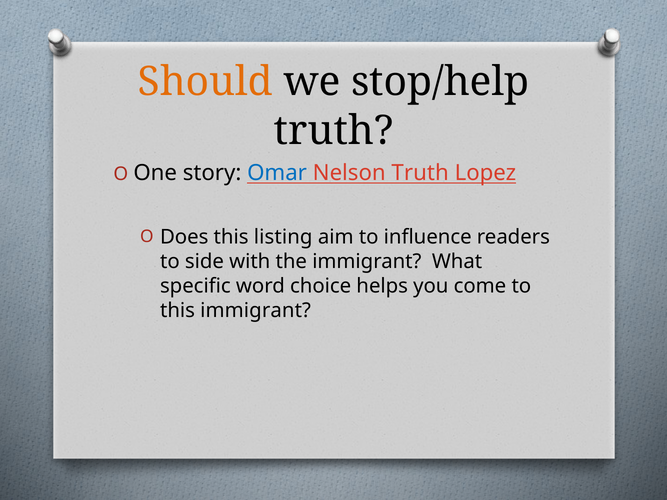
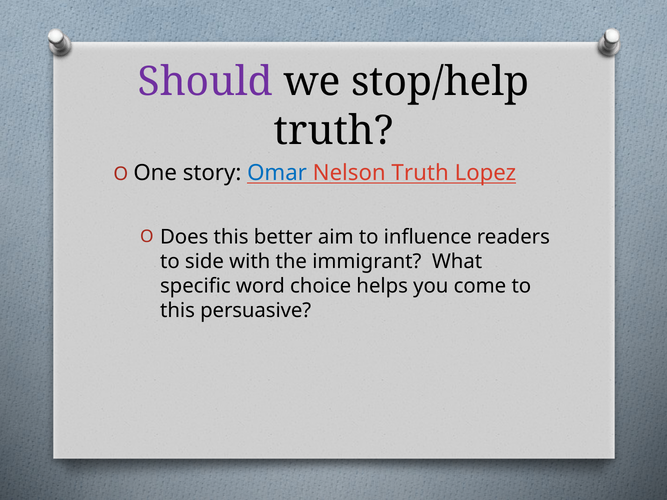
Should colour: orange -> purple
listing: listing -> better
this immigrant: immigrant -> persuasive
